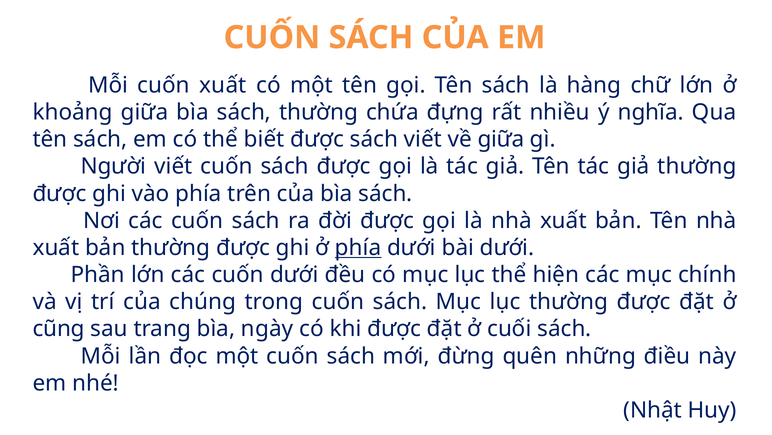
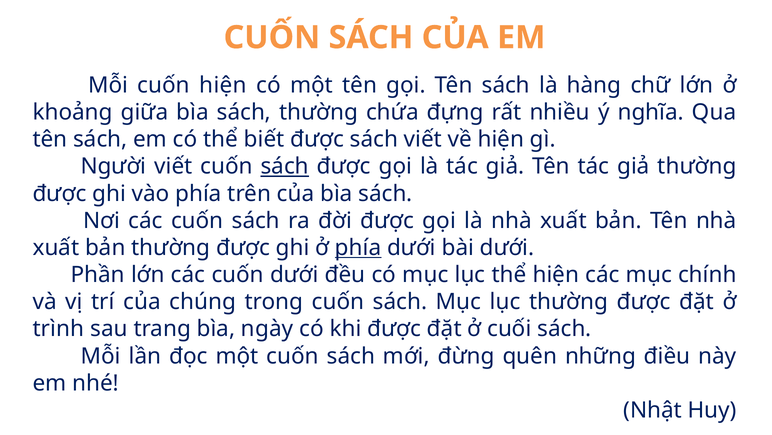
cuốn xuất: xuất -> hiện
về giữa: giữa -> hiện
sách at (285, 167) underline: none -> present
cũng: cũng -> trình
